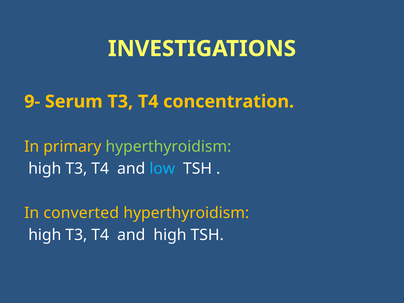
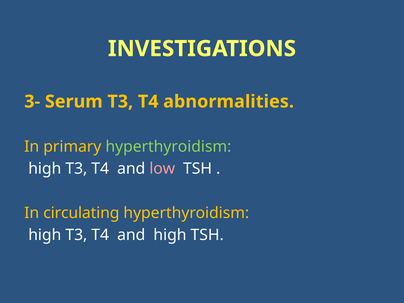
9-: 9- -> 3-
concentration: concentration -> abnormalities
low colour: light blue -> pink
converted: converted -> circulating
